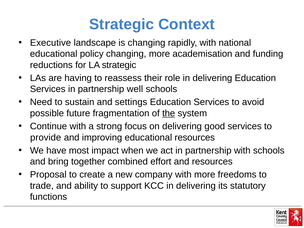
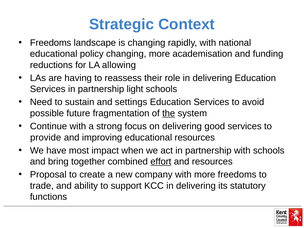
Executive at (51, 43): Executive -> Freedoms
LA strategic: strategic -> allowing
well: well -> light
effort underline: none -> present
